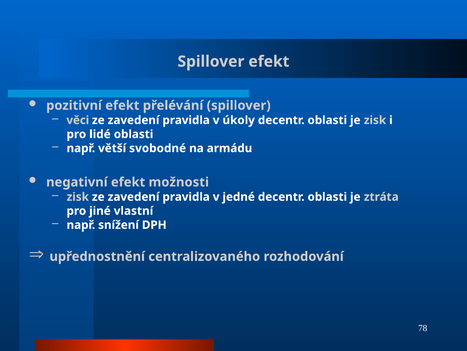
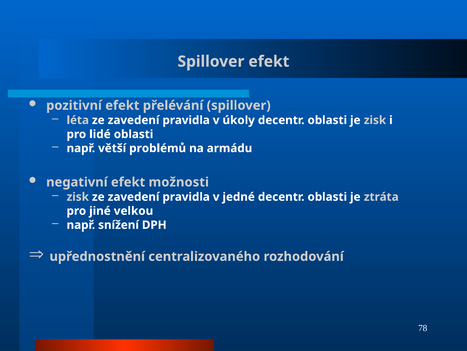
věci: věci -> léta
svobodné: svobodné -> problémů
vlastní: vlastní -> velkou
